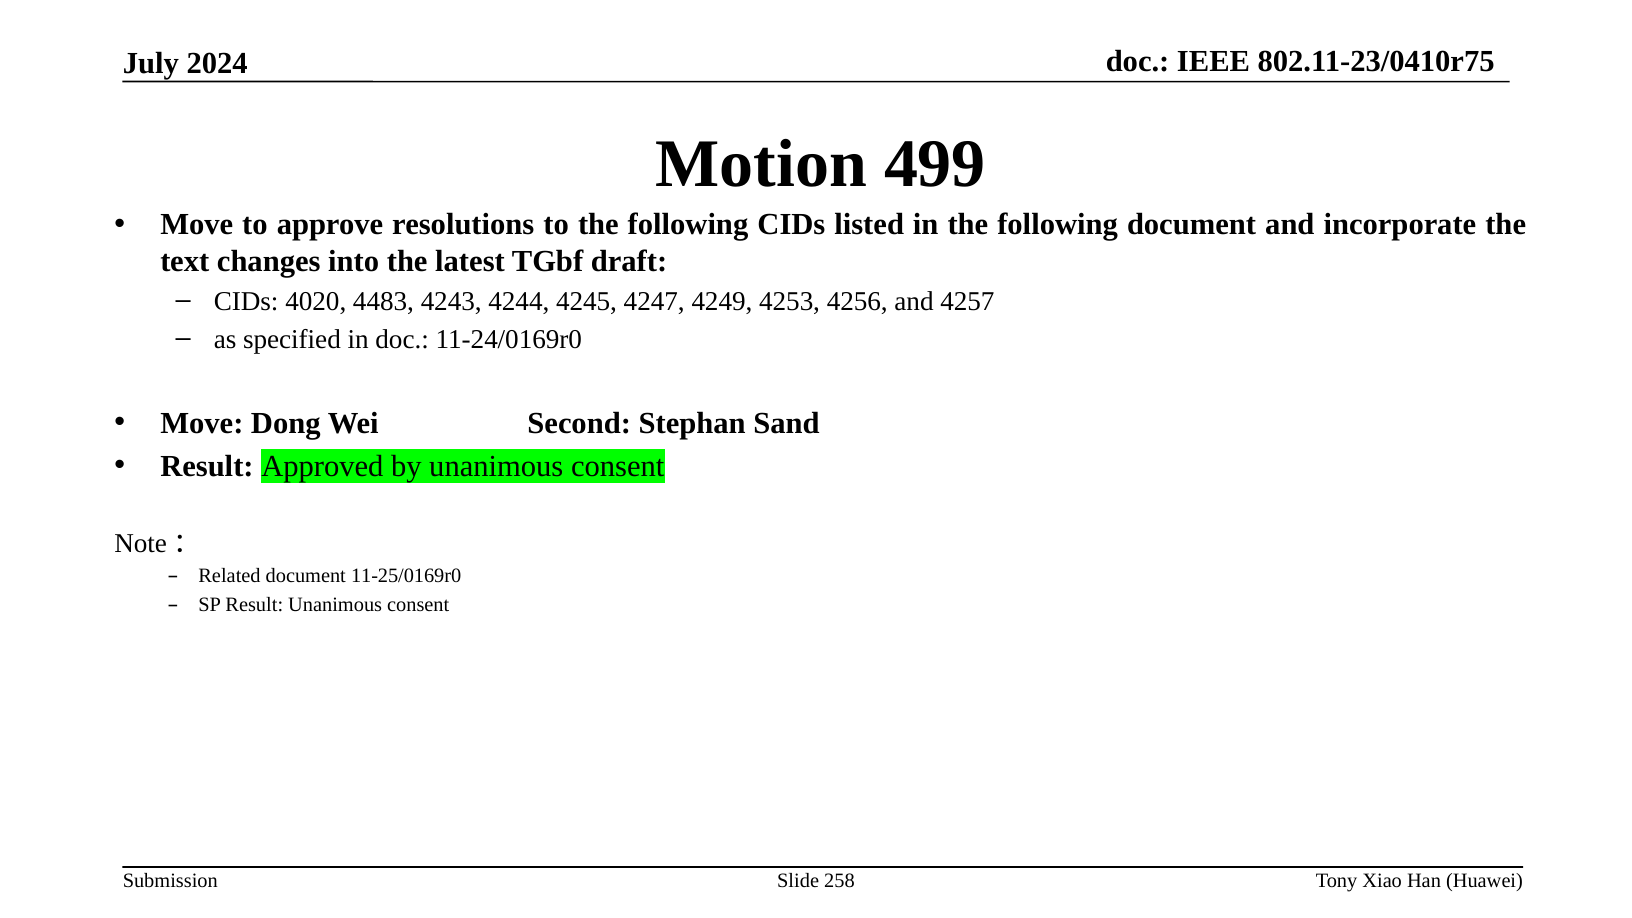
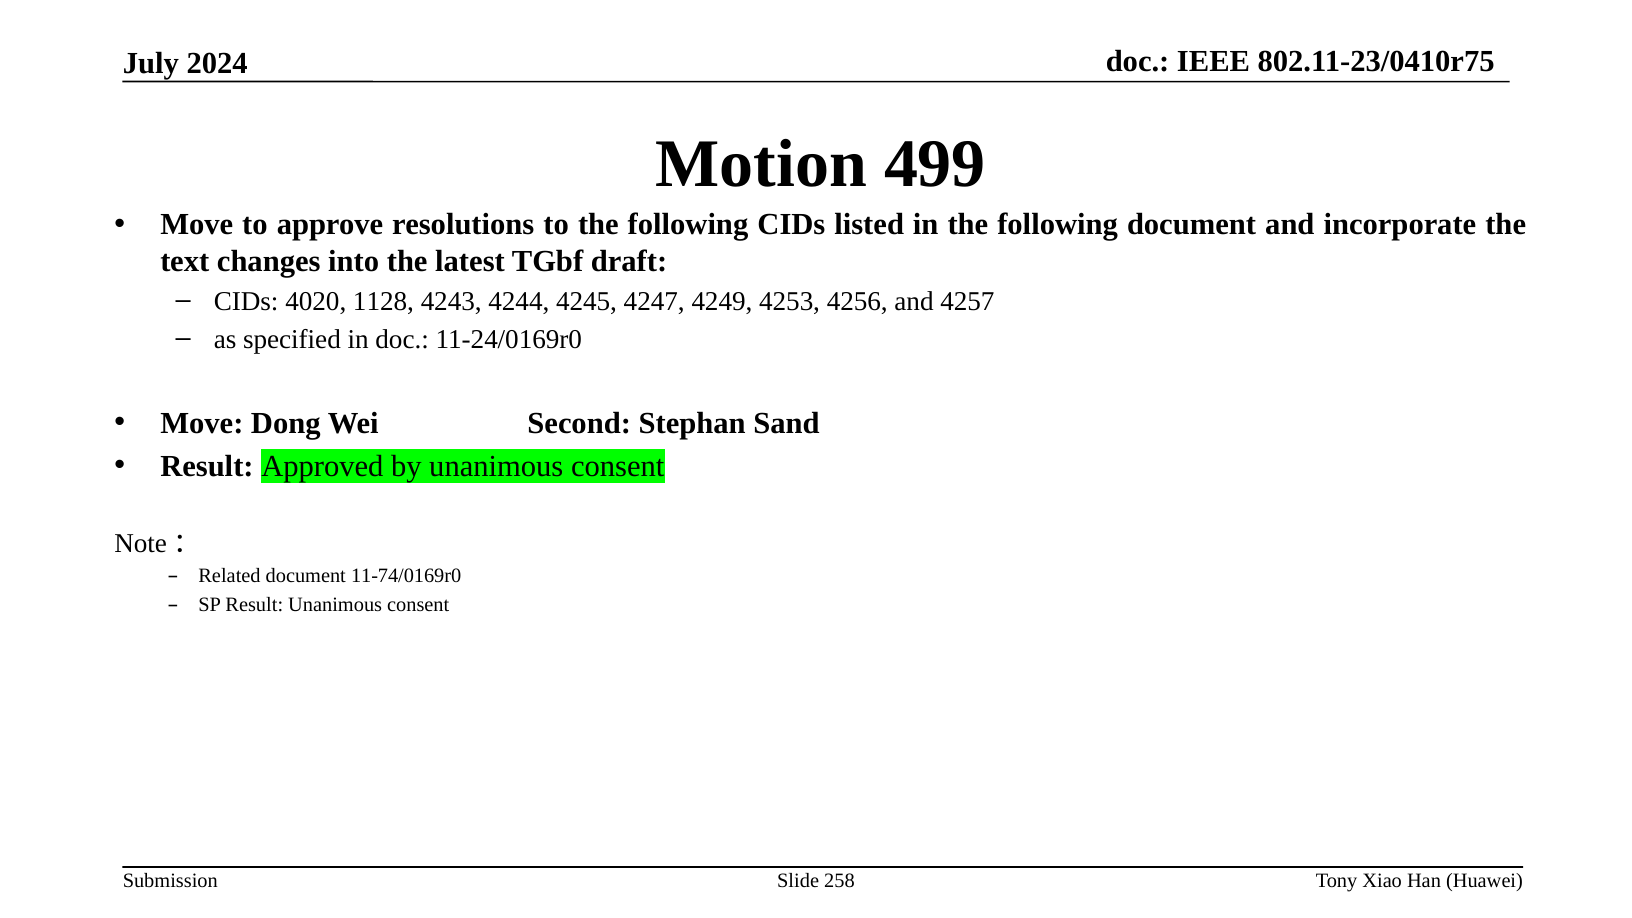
4483: 4483 -> 1128
11-25/0169r0: 11-25/0169r0 -> 11-74/0169r0
